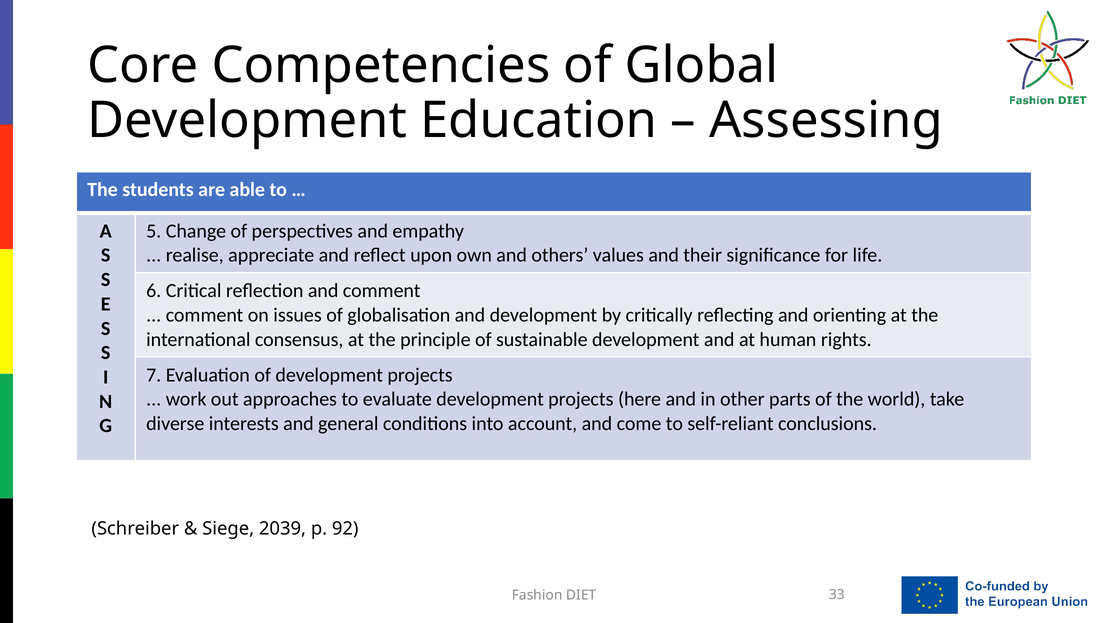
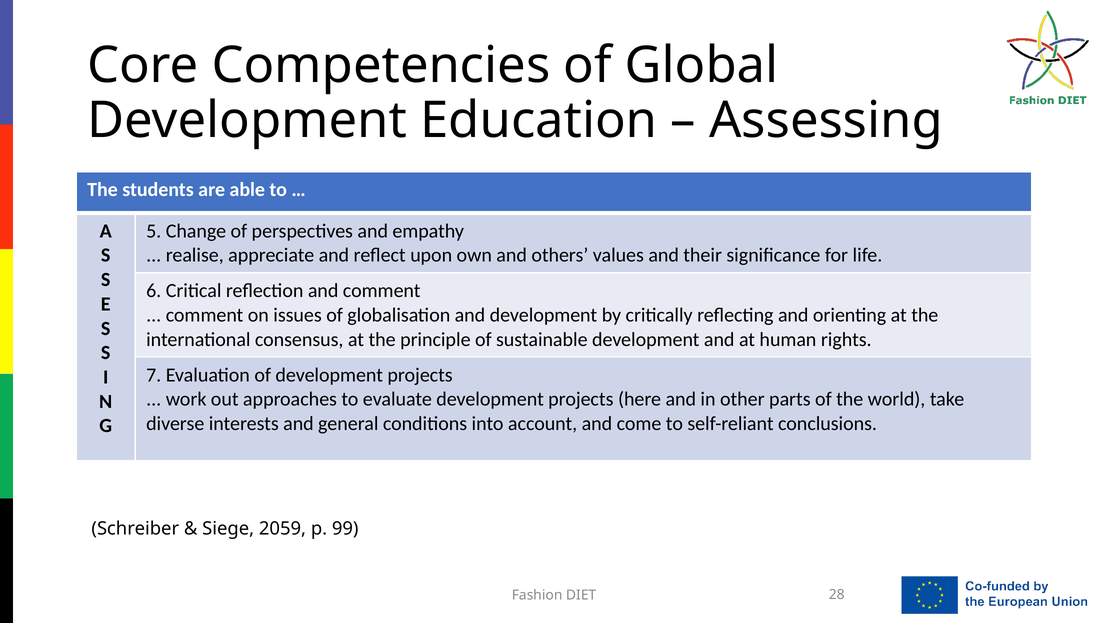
2039: 2039 -> 2059
92: 92 -> 99
33: 33 -> 28
